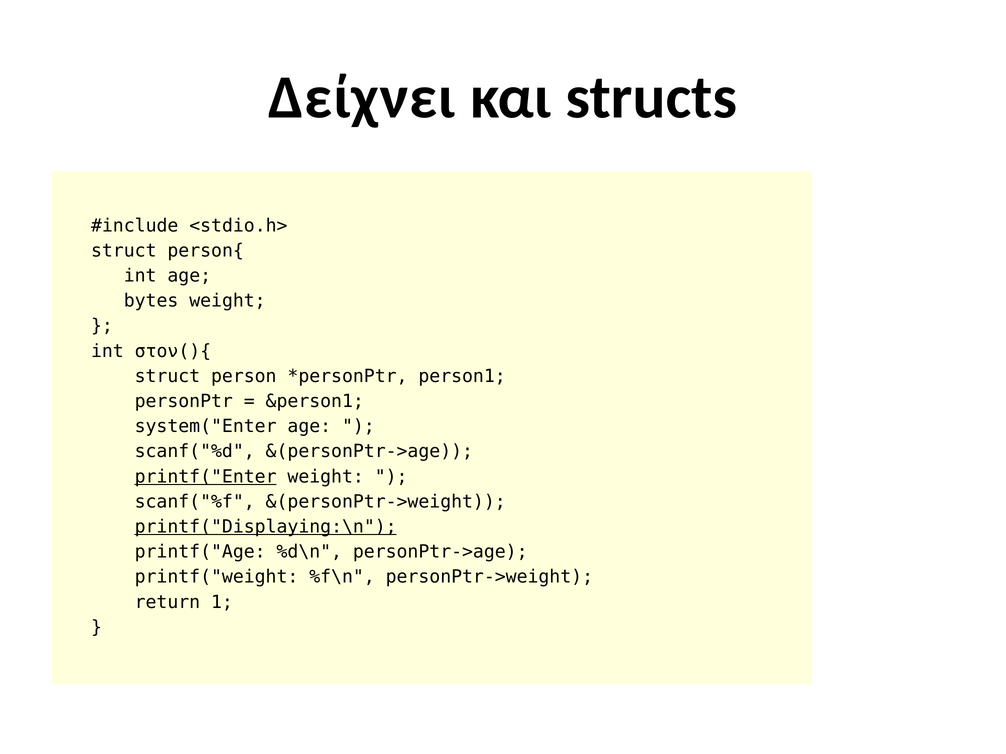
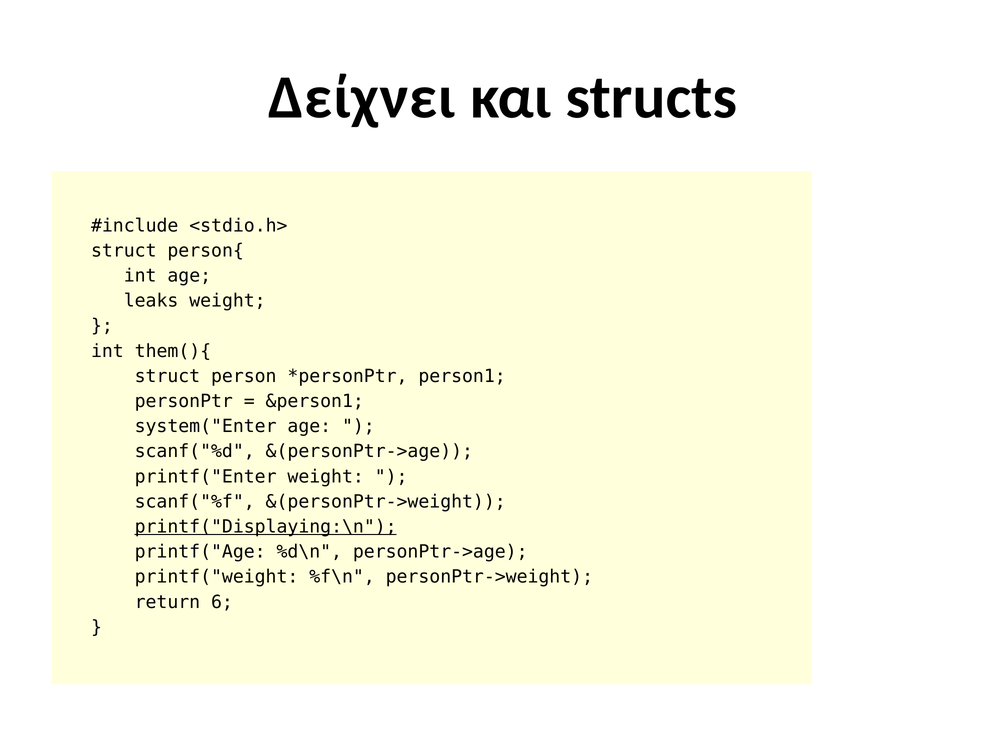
bytes: bytes -> leaks
στον(){: στον(){ -> them(){
printf("Enter underline: present -> none
1: 1 -> 6
